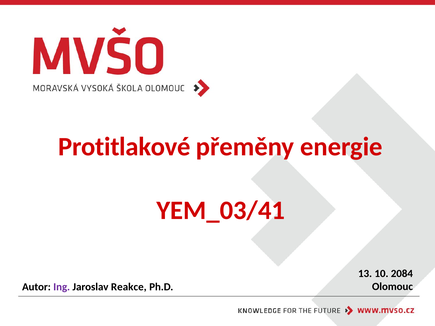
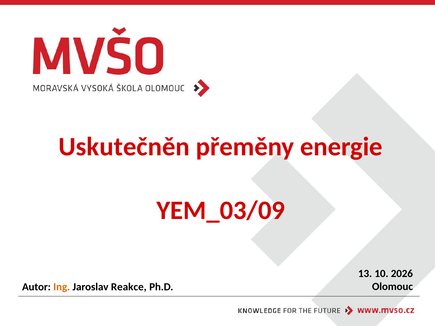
Protitlakové: Protitlakové -> Uskutečněn
YEM_03/41: YEM_03/41 -> YEM_03/09
2084: 2084 -> 2026
Ing colour: purple -> orange
